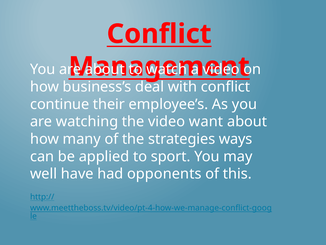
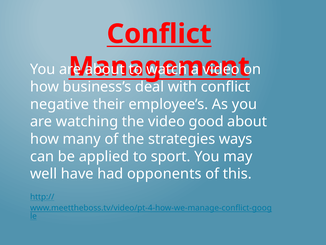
continue: continue -> negative
want: want -> good
